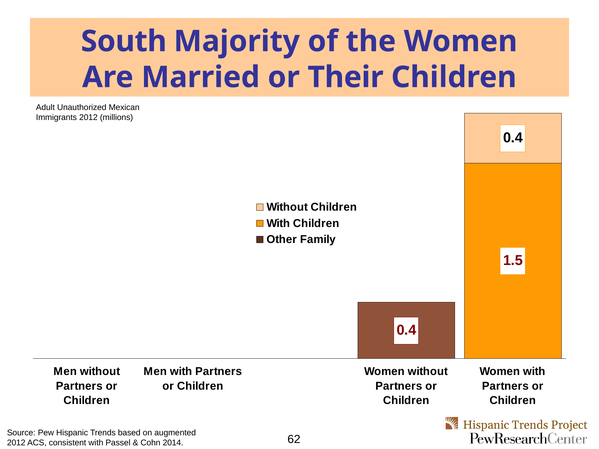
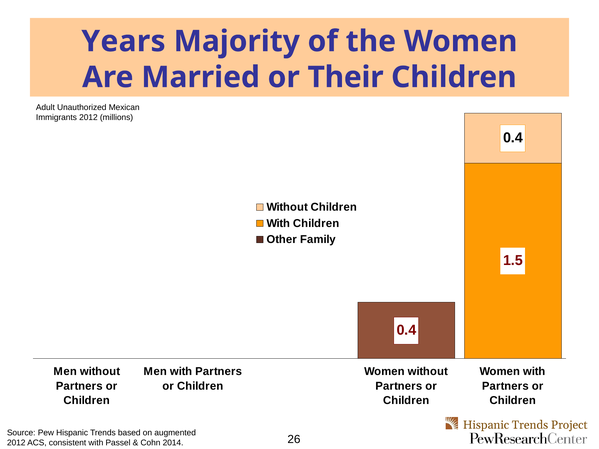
South: South -> Years
62: 62 -> 26
